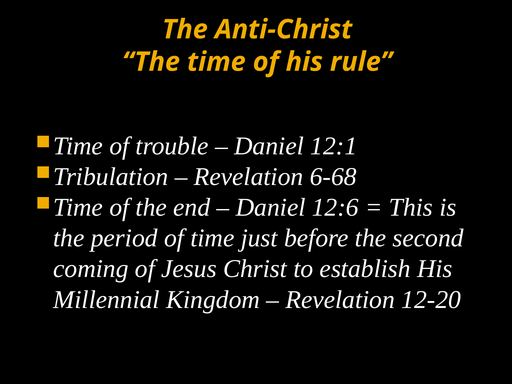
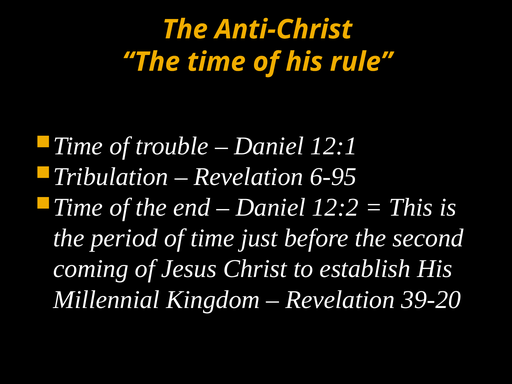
6-68: 6-68 -> 6-95
12:6: 12:6 -> 12:2
12-20: 12-20 -> 39-20
